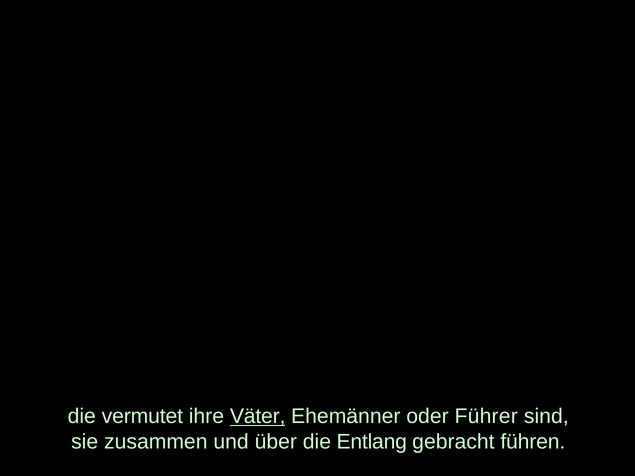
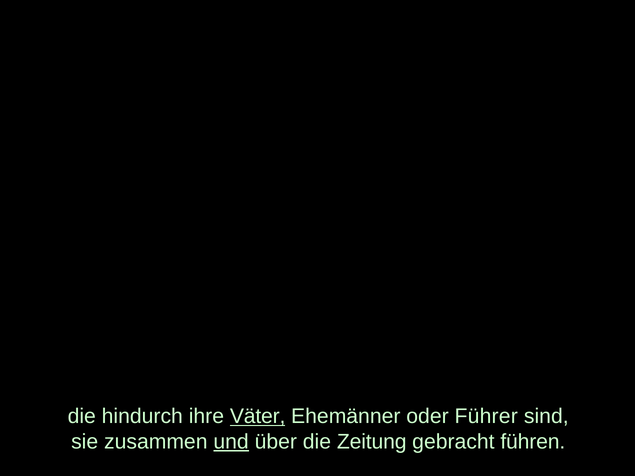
vermutet: vermutet -> hindurch
und underline: none -> present
Entlang: Entlang -> Zeitung
